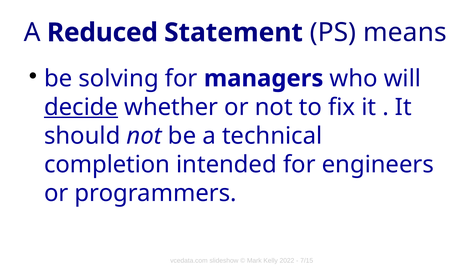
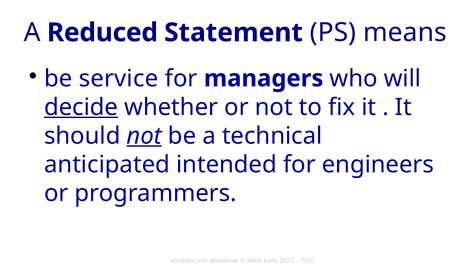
solving: solving -> service
not at (144, 136) underline: none -> present
completion: completion -> anticipated
